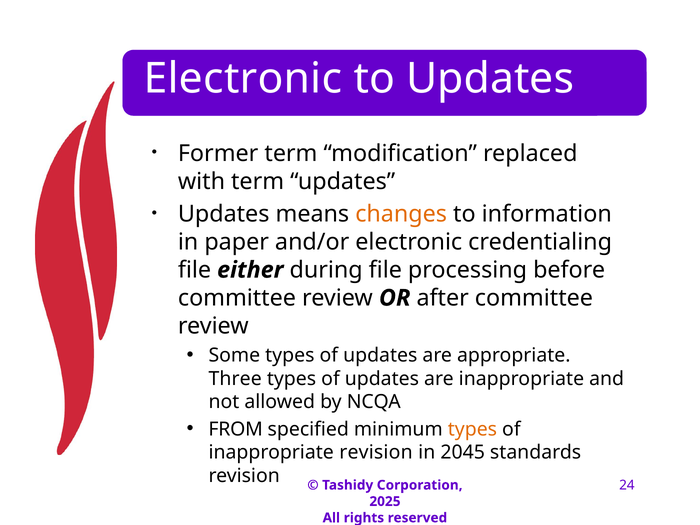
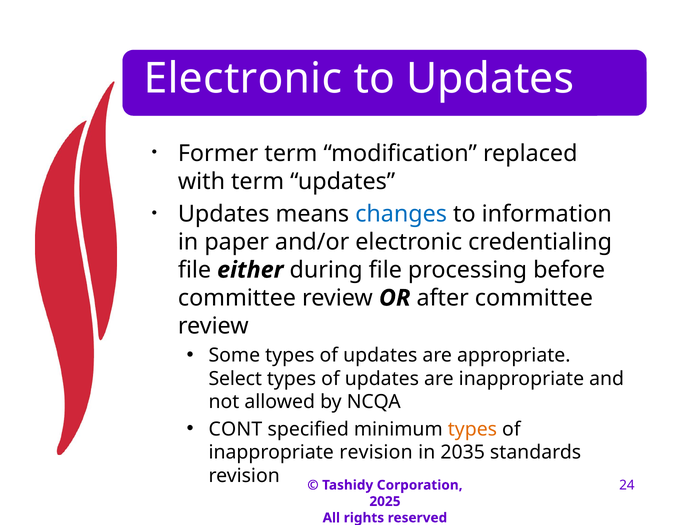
changes colour: orange -> blue
Three: Three -> Select
FROM: FROM -> CONT
2045: 2045 -> 2035
